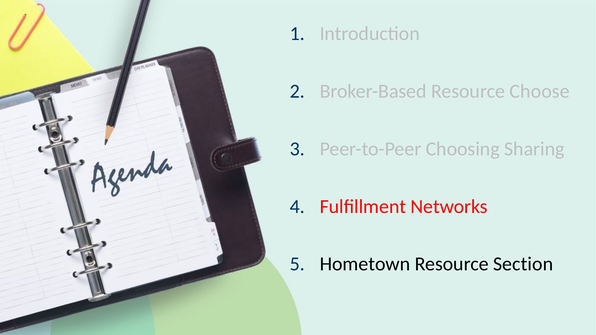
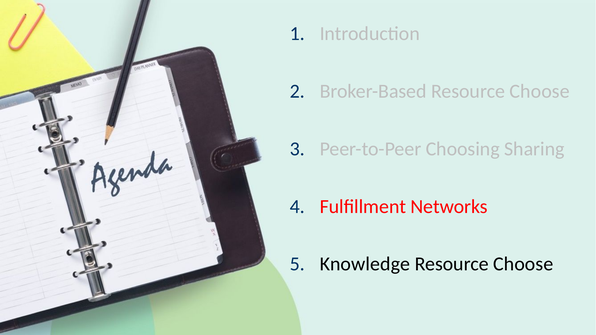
Hometown: Hometown -> Knowledge
Section at (523, 264): Section -> Choose
